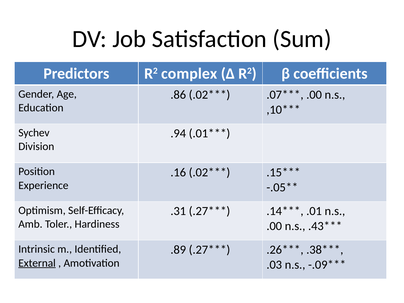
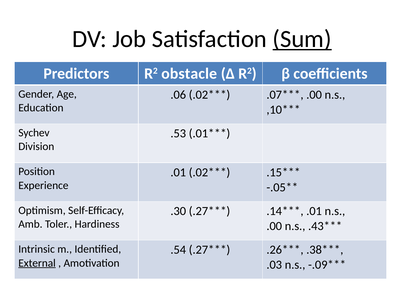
Sum underline: none -> present
complex: complex -> obstacle
.86: .86 -> .06
.94: .94 -> .53
.16 at (178, 172): .16 -> .01
.31: .31 -> .30
.89: .89 -> .54
